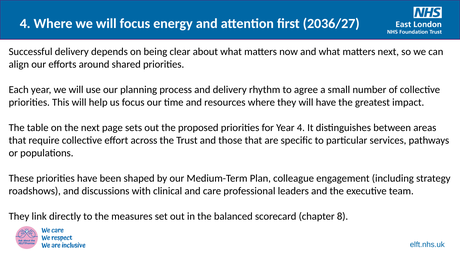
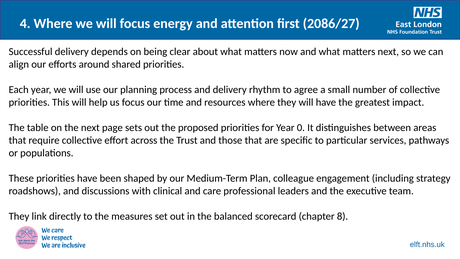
2036/27: 2036/27 -> 2086/27
Year 4: 4 -> 0
